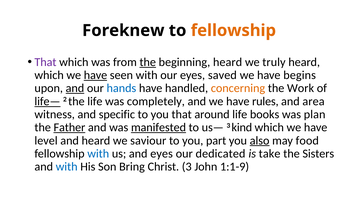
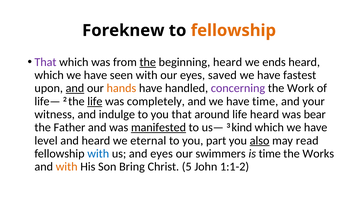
truly: truly -> ends
have at (95, 75) underline: present -> none
begins: begins -> fastest
hands colour: blue -> orange
concerning colour: orange -> purple
life— underline: present -> none
life at (95, 101) underline: none -> present
have rules: rules -> time
area: area -> your
specific: specific -> indulge
life books: books -> heard
plan: plan -> bear
Father underline: present -> none
saviour: saviour -> eternal
food: food -> read
dedicated: dedicated -> swimmers
is take: take -> time
Sisters: Sisters -> Works
with at (67, 167) colour: blue -> orange
Christ 3: 3 -> 5
1:1-9: 1:1-9 -> 1:1-2
